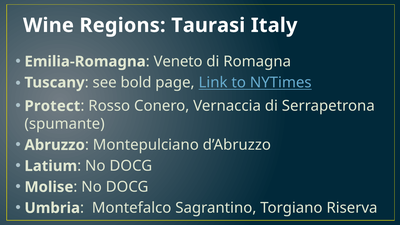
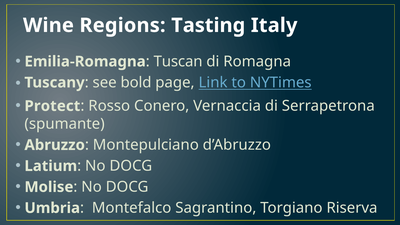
Taurasi: Taurasi -> Tasting
Veneto: Veneto -> Tuscan
